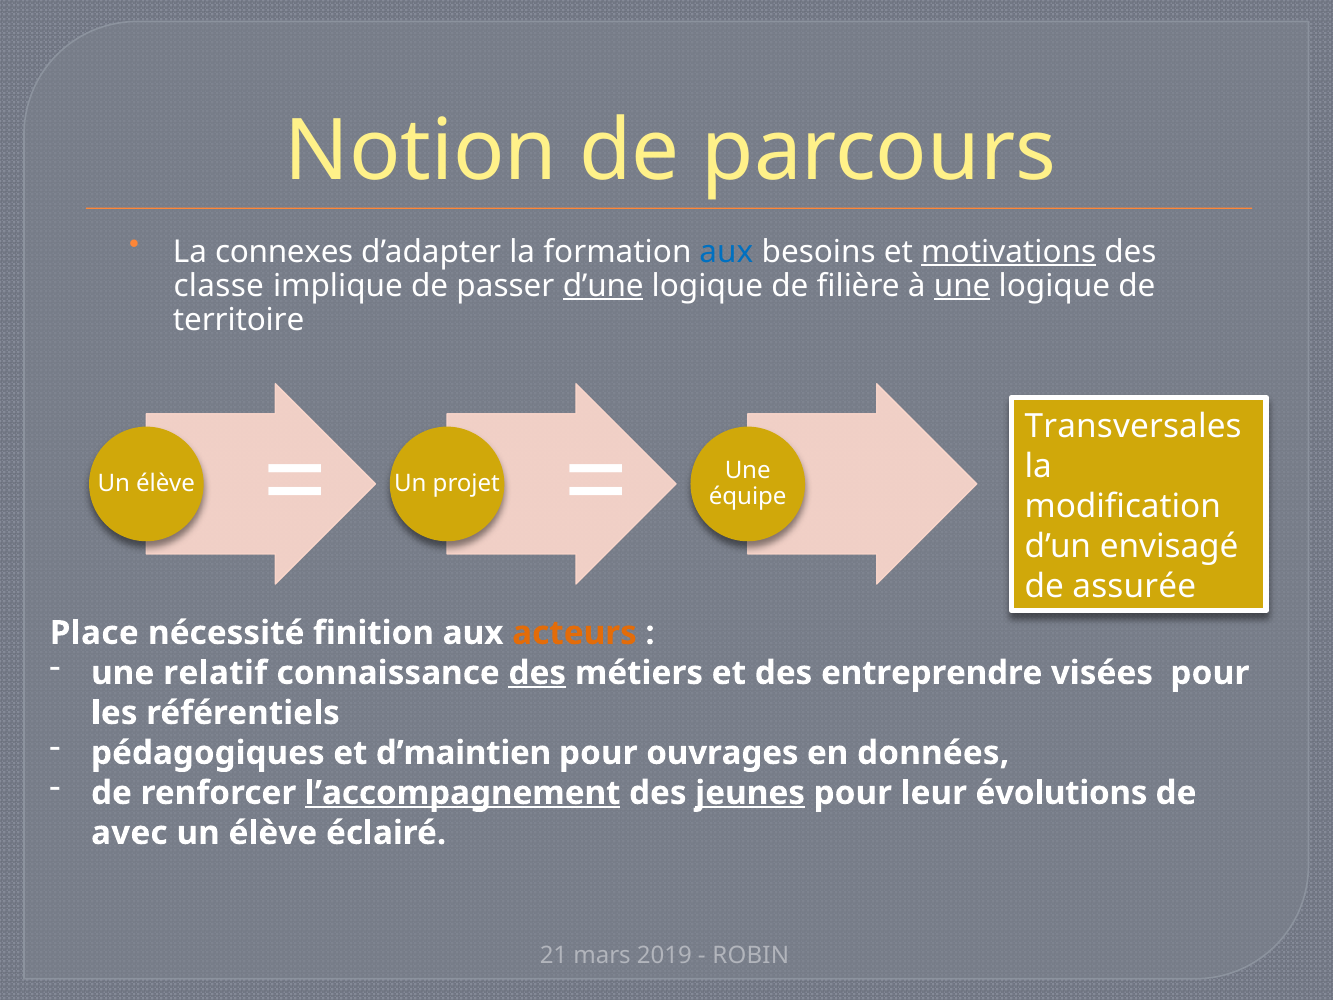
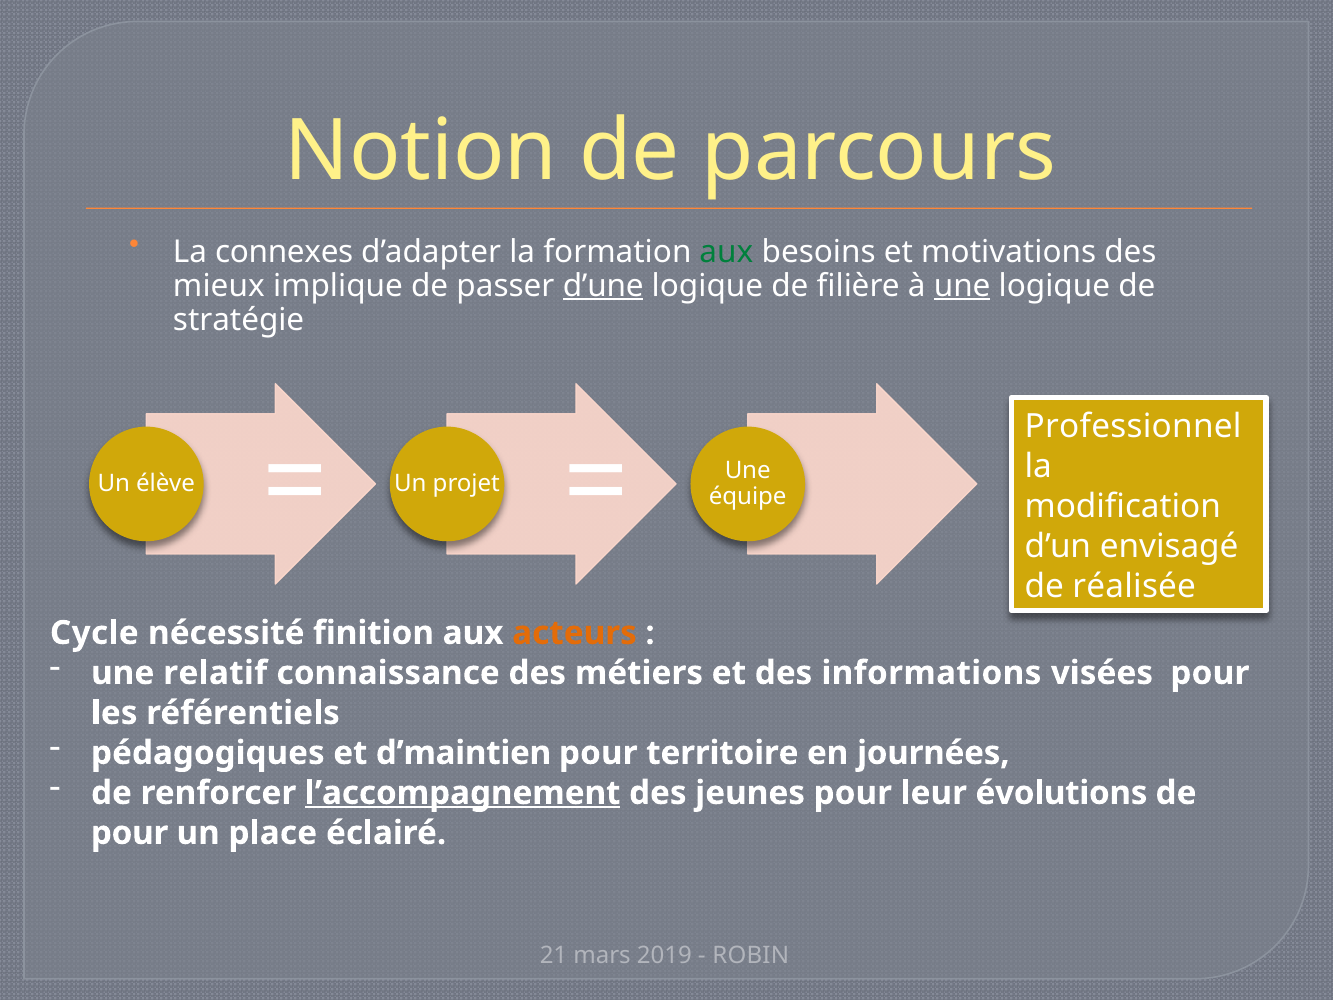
aux at (726, 252) colour: blue -> green
motivations underline: present -> none
classe: classe -> mieux
territoire: territoire -> stratégie
Transversales: Transversales -> Professionnel
assurée: assurée -> réalisée
Place: Place -> Cycle
des at (537, 673) underline: present -> none
entreprendre: entreprendre -> informations
ouvrages: ouvrages -> territoire
données: données -> journées
jeunes underline: present -> none
avec at (129, 833): avec -> pour
élève at (273, 833): élève -> place
